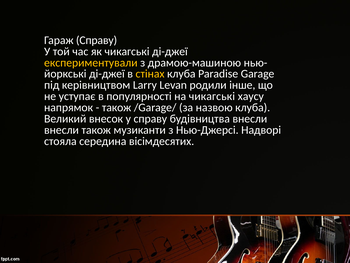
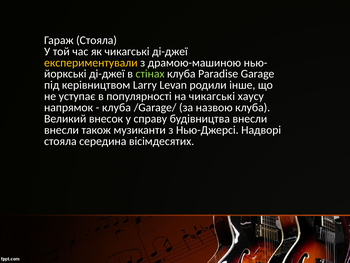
Гараж Справу: Справу -> Стояла
стінах colour: yellow -> light green
також at (117, 107): також -> клуба
